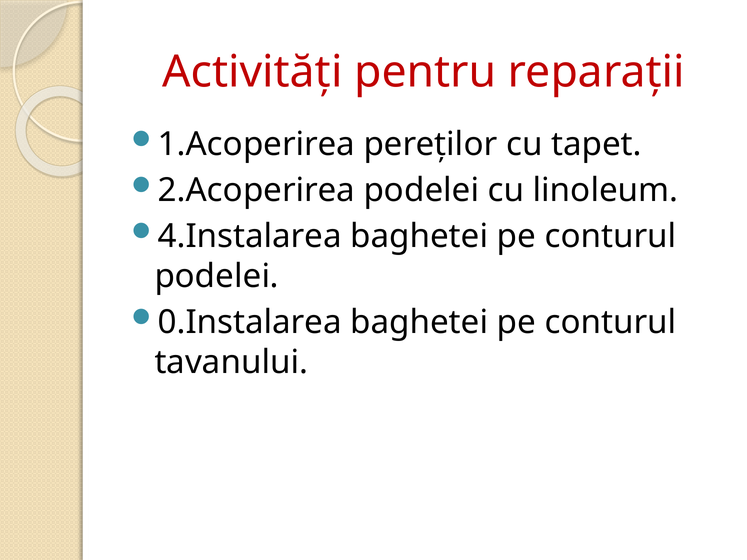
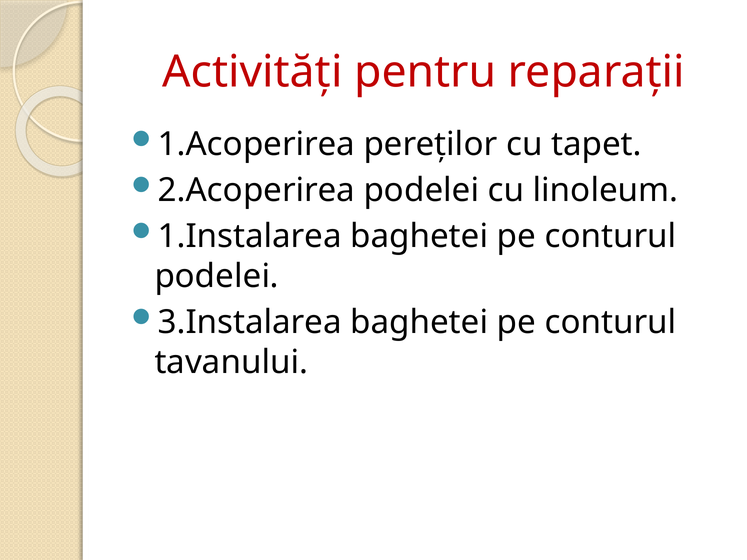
4.Instalarea: 4.Instalarea -> 1.Instalarea
0.Instalarea: 0.Instalarea -> 3.Instalarea
